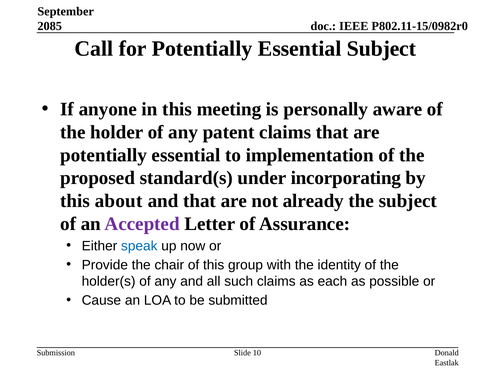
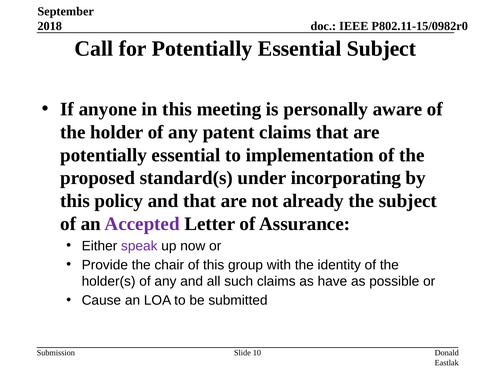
2085: 2085 -> 2018
about: about -> policy
speak colour: blue -> purple
each: each -> have
